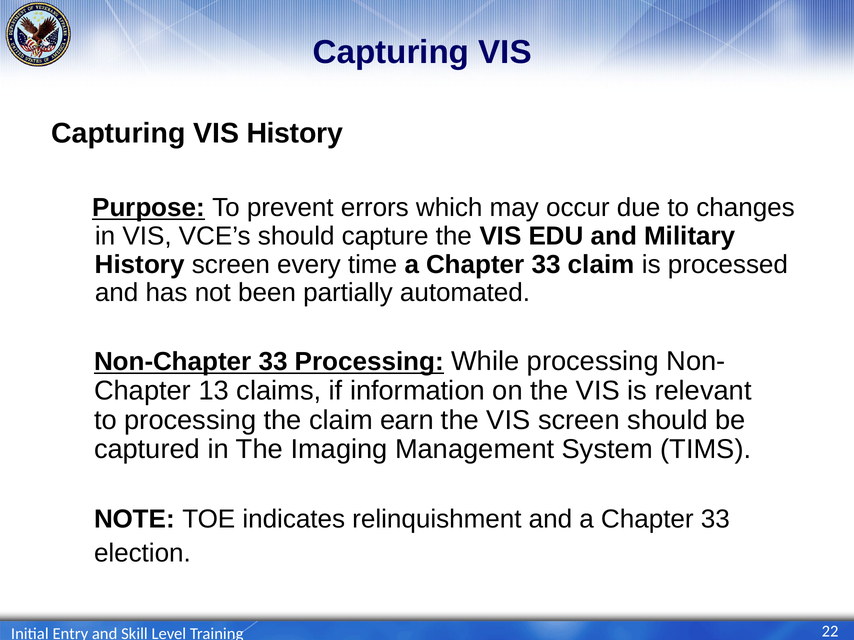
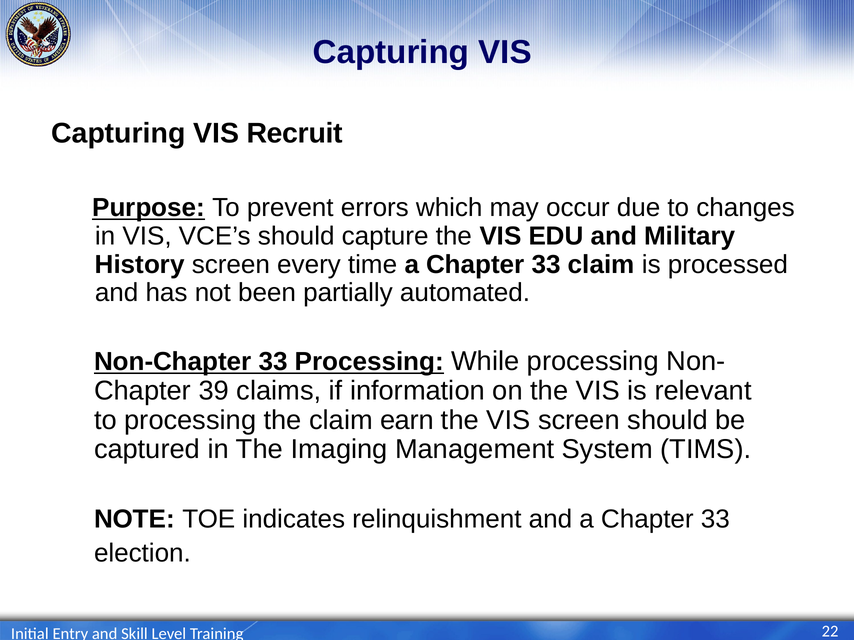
VIS History: History -> Recruit
13: 13 -> 39
